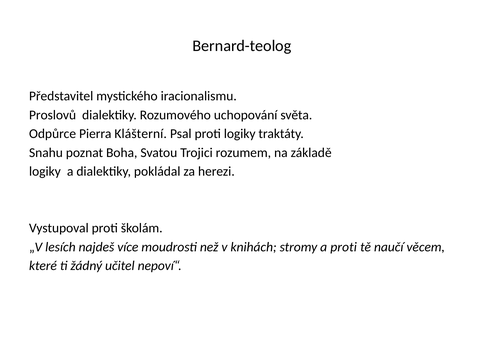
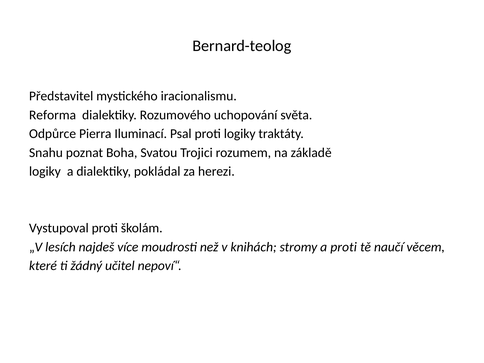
Proslovů: Proslovů -> Reforma
Klášterní: Klášterní -> Iluminací
